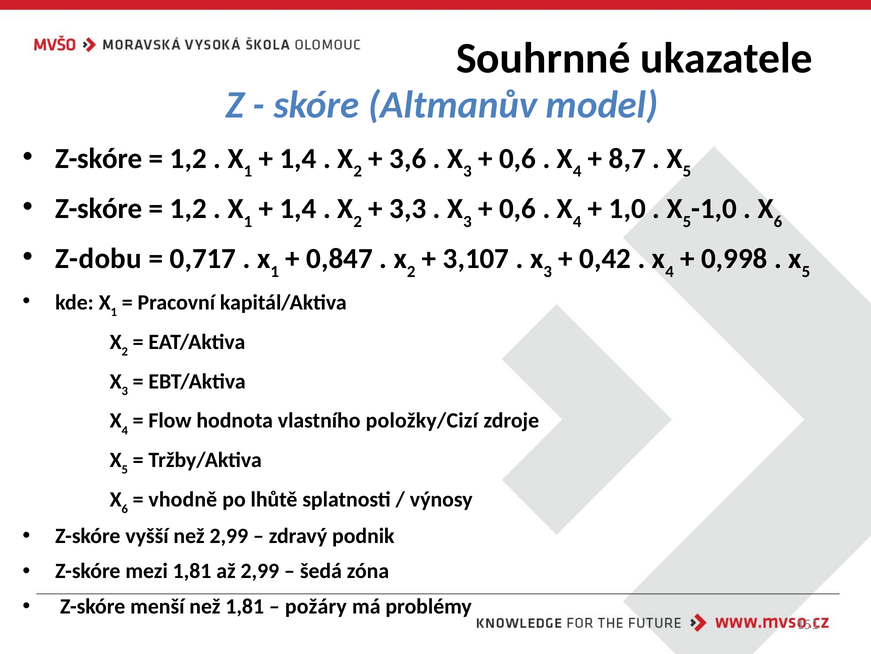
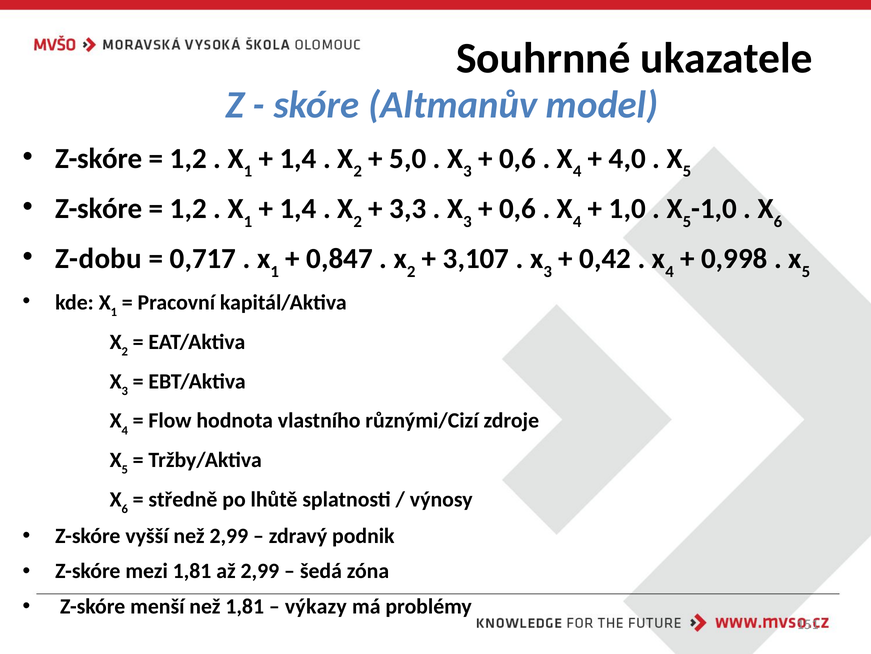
3,6: 3,6 -> 5,0
8,7: 8,7 -> 4,0
položky/Cizí: položky/Cizí -> různými/Cizí
vhodně: vhodně -> středně
požáry: požáry -> výkazy
